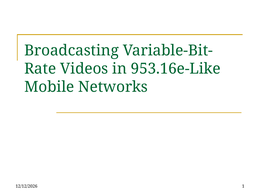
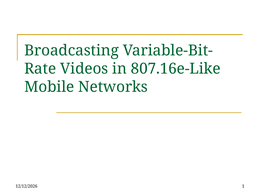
953.16e-Like: 953.16e-Like -> 807.16e-Like
